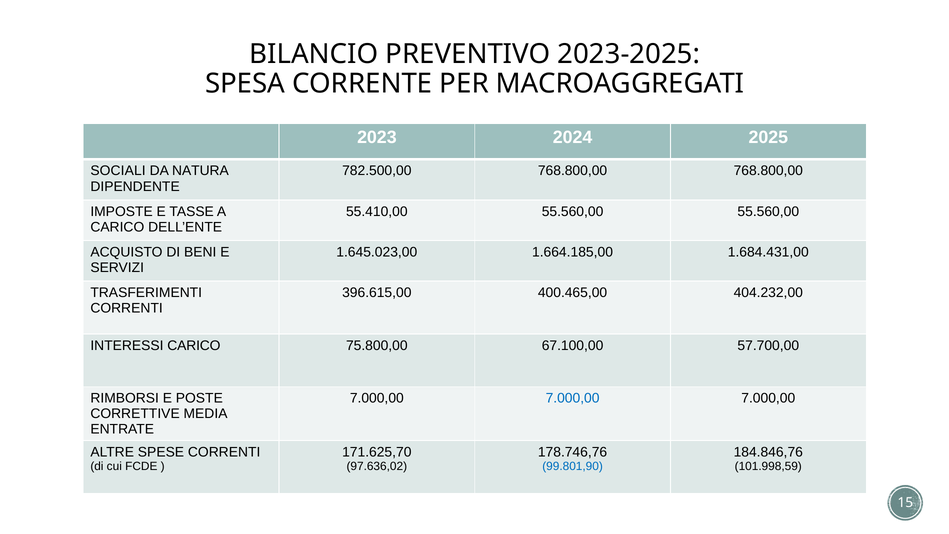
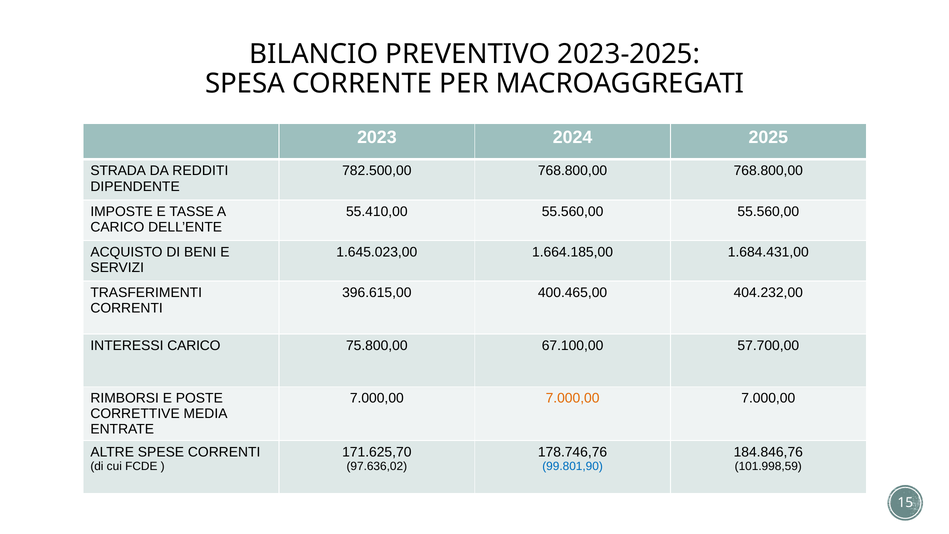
SOCIALI: SOCIALI -> STRADA
NATURA: NATURA -> REDDITI
7.000,00 at (573, 398) colour: blue -> orange
